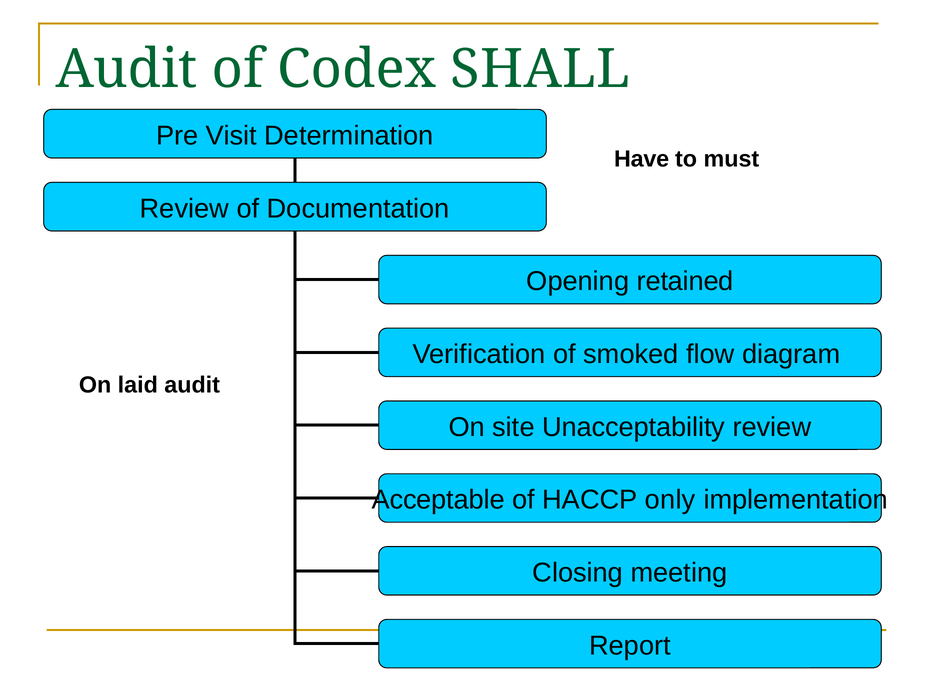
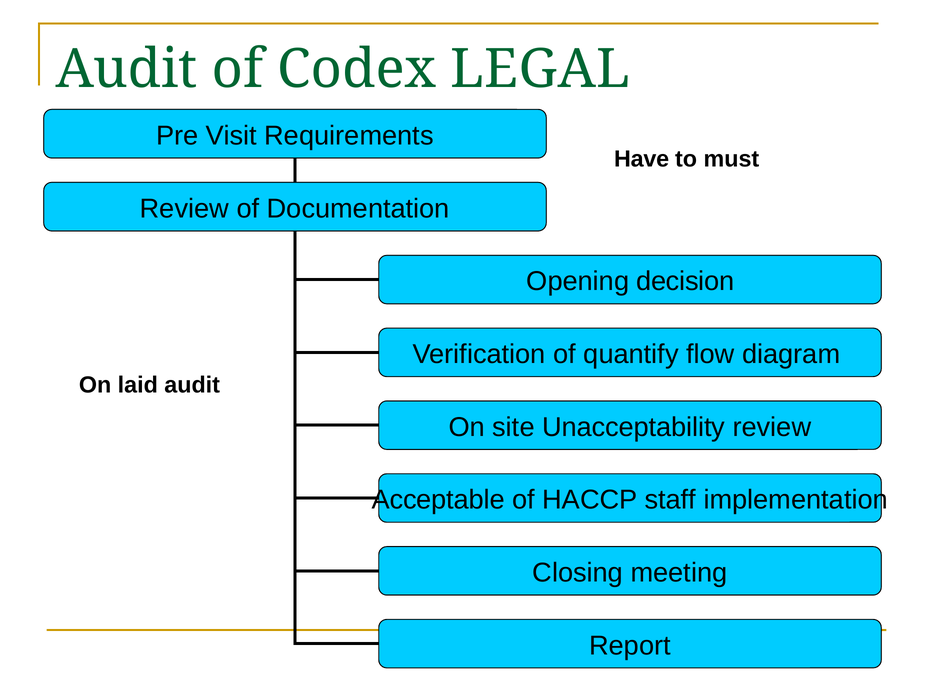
SHALL: SHALL -> LEGAL
Determination: Determination -> Requirements
retained: retained -> decision
smoked: smoked -> quantify
only: only -> staff
